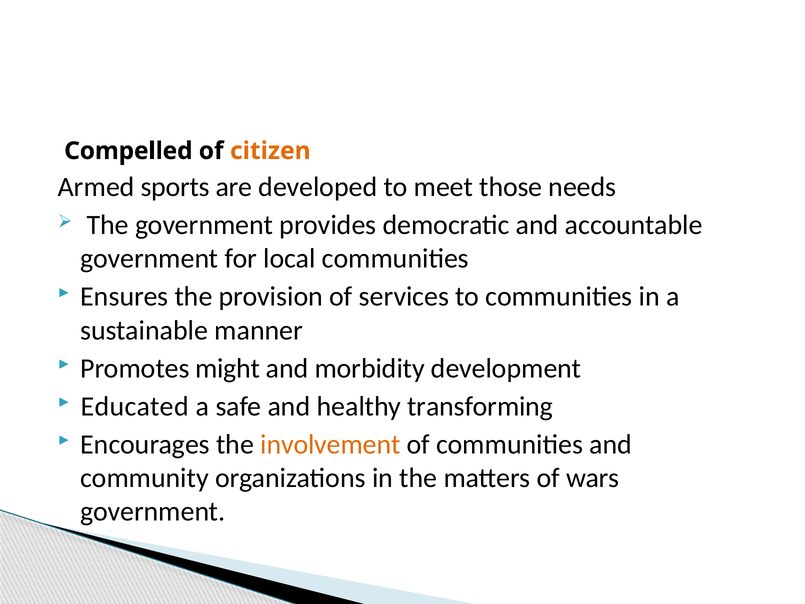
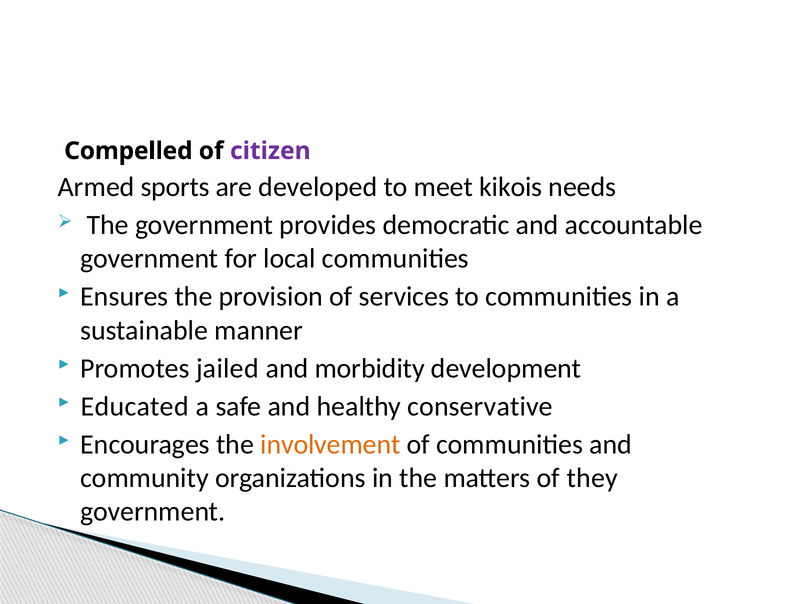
citizen colour: orange -> purple
those: those -> kikois
might: might -> jailed
transforming: transforming -> conservative
wars: wars -> they
